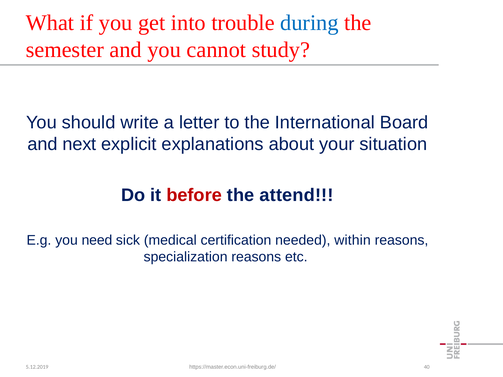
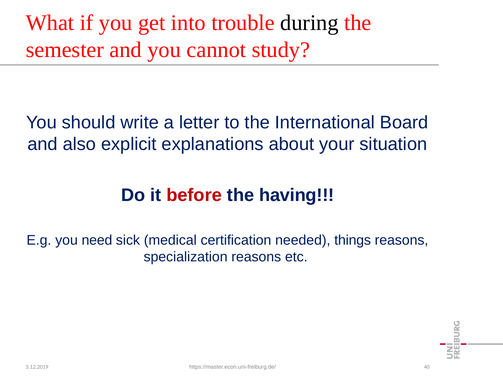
during colour: blue -> black
next: next -> also
attend: attend -> having
within: within -> things
